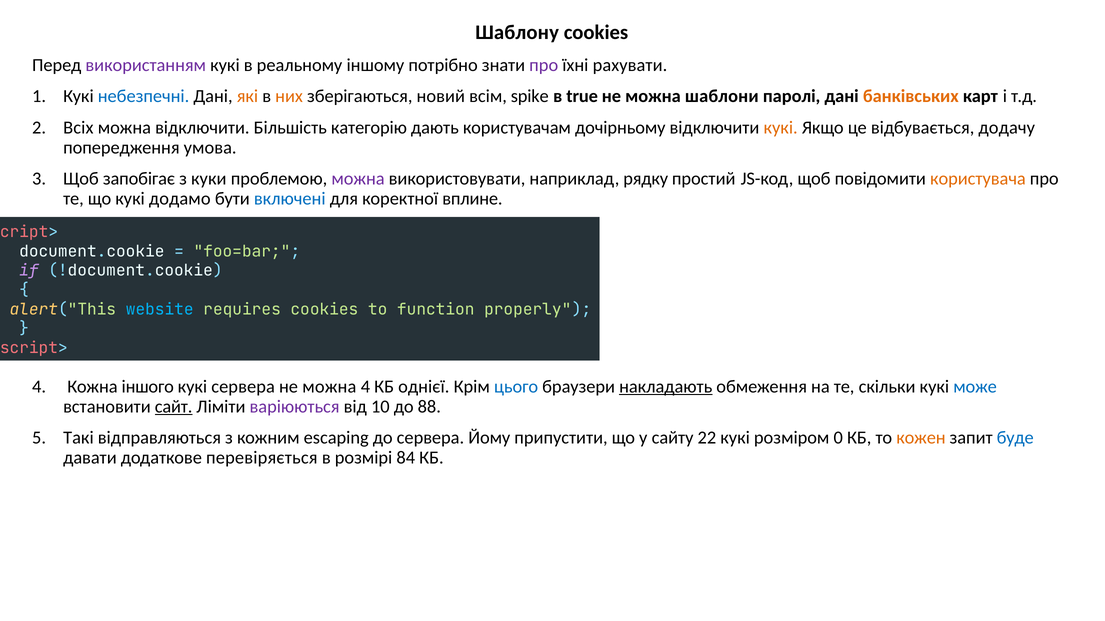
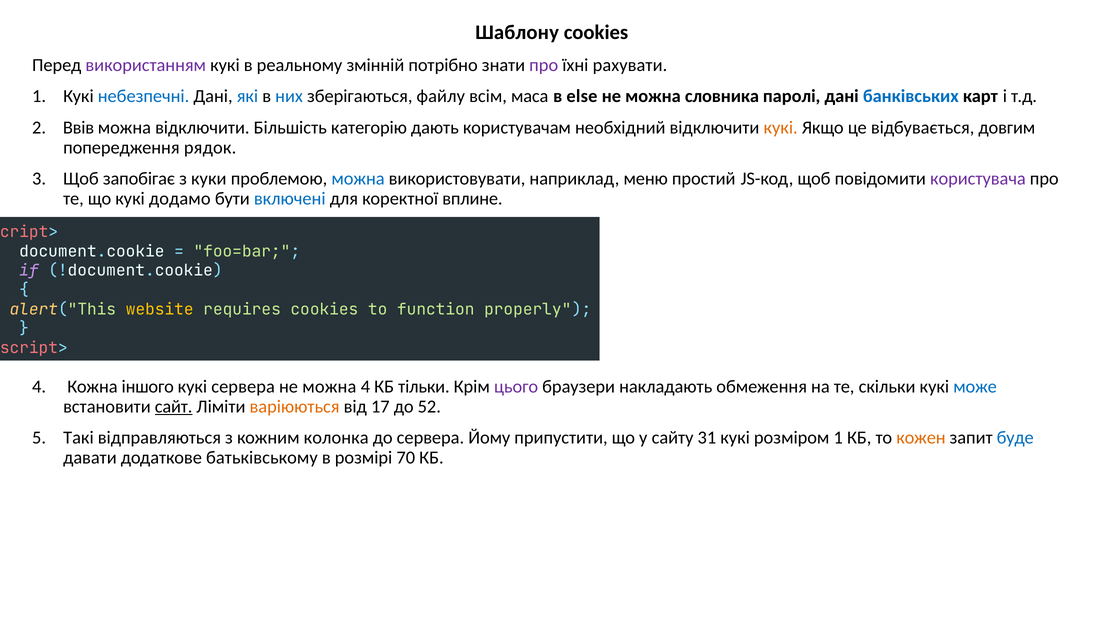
іншому: іншому -> змінній
які colour: orange -> blue
них colour: orange -> blue
новий: новий -> файлу
spike: spike -> маса
true: true -> else
шаблони: шаблони -> словника
банківських colour: orange -> blue
Всіх: Всіх -> Ввів
дочірньому: дочірньому -> необхідний
додачу: додачу -> довгим
умова: умова -> рядок
можна at (358, 179) colour: purple -> blue
рядку: рядку -> меню
користувача colour: orange -> purple
website colour: light blue -> yellow
однієї: однієї -> тільки
цього colour: blue -> purple
накладають underline: present -> none
варіюються colour: purple -> orange
10: 10 -> 17
88: 88 -> 52
escaping: escaping -> колонка
22: 22 -> 31
розміром 0: 0 -> 1
перевіряється: перевіряється -> батьківському
84: 84 -> 70
